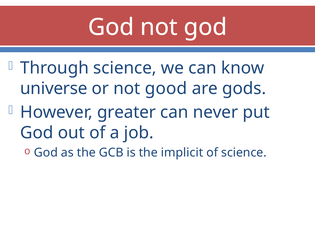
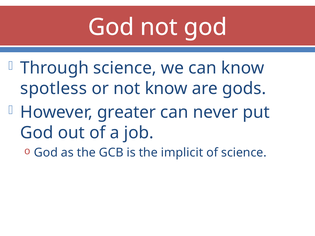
universe: universe -> spotless
not good: good -> know
